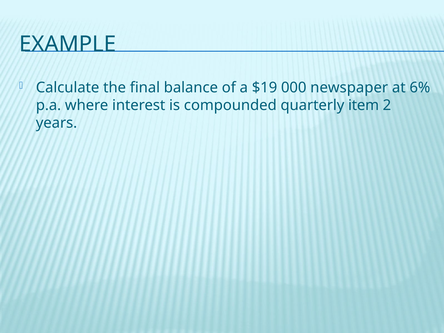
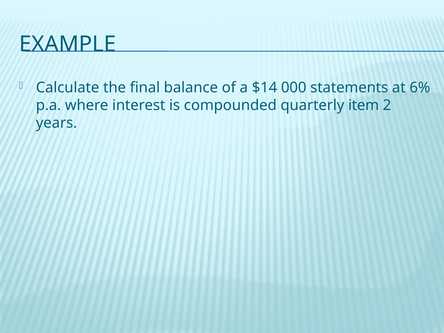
$19: $19 -> $14
newspaper: newspaper -> statements
